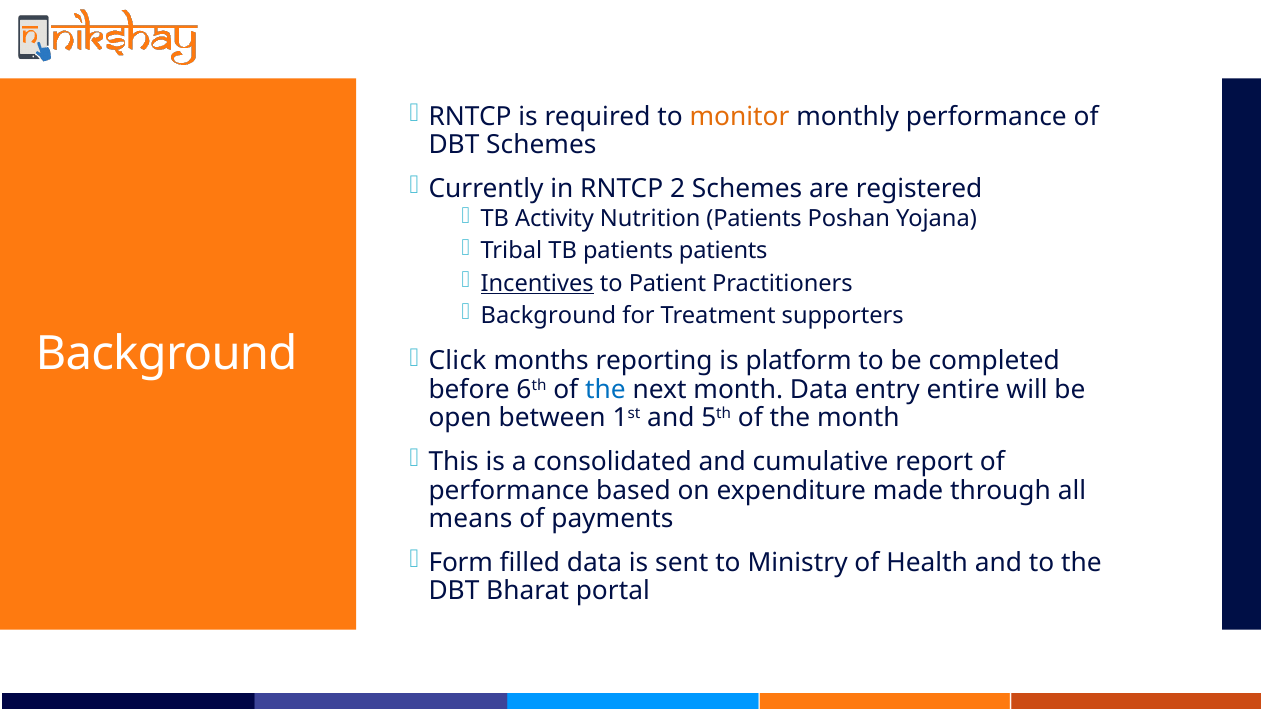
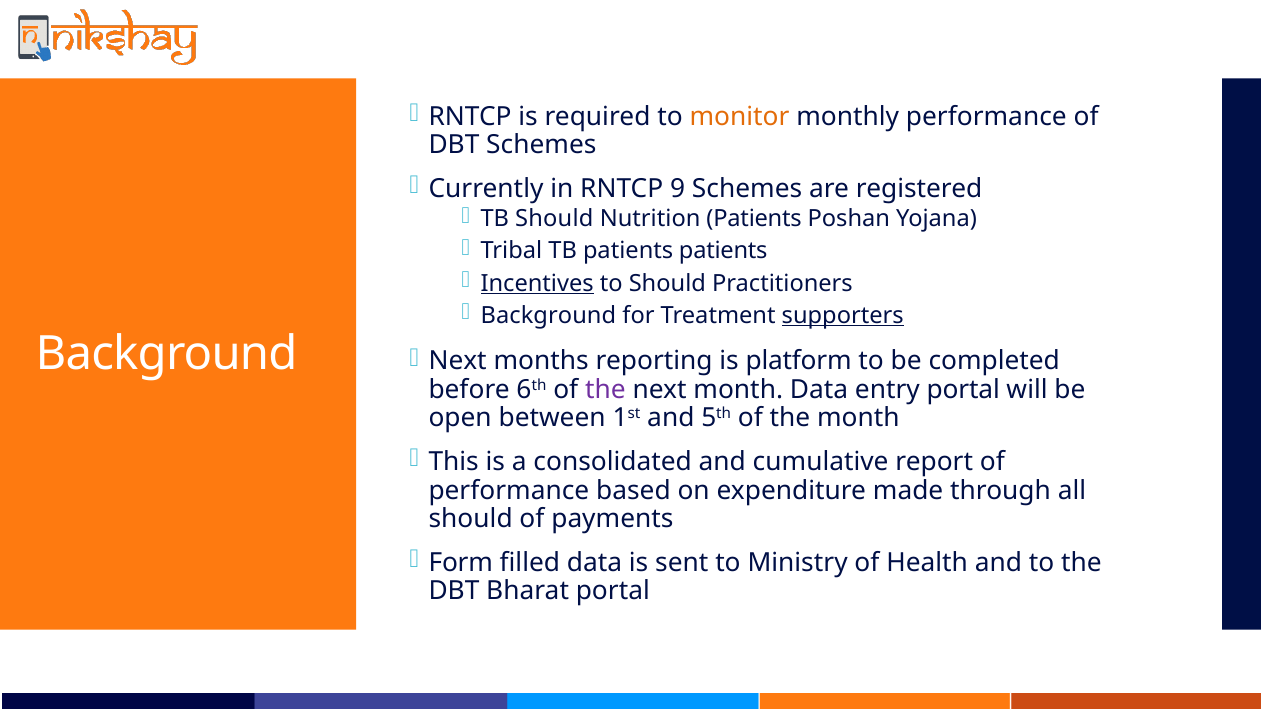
2: 2 -> 9
TB Activity: Activity -> Should
to Patient: Patient -> Should
supporters underline: none -> present
Click at (458, 361): Click -> Next
the at (605, 390) colour: blue -> purple
entry entire: entire -> portal
means at (471, 519): means -> should
